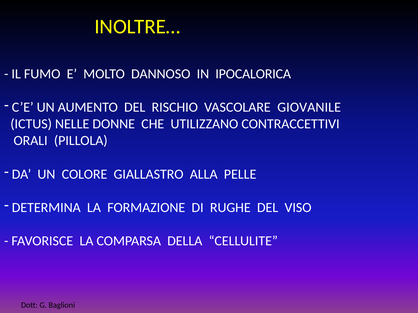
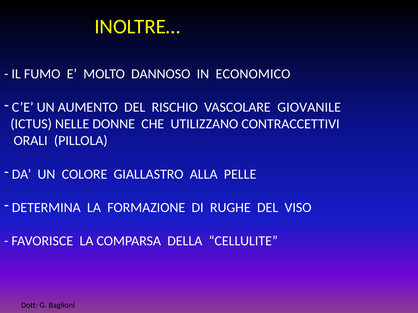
IPOCALORICA: IPOCALORICA -> ECONOMICO
